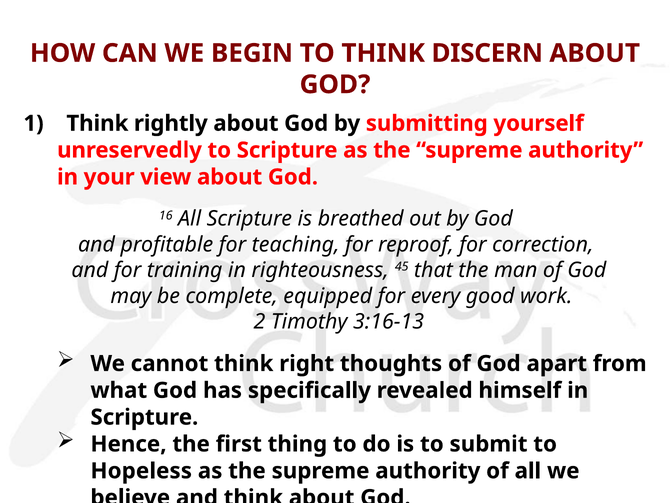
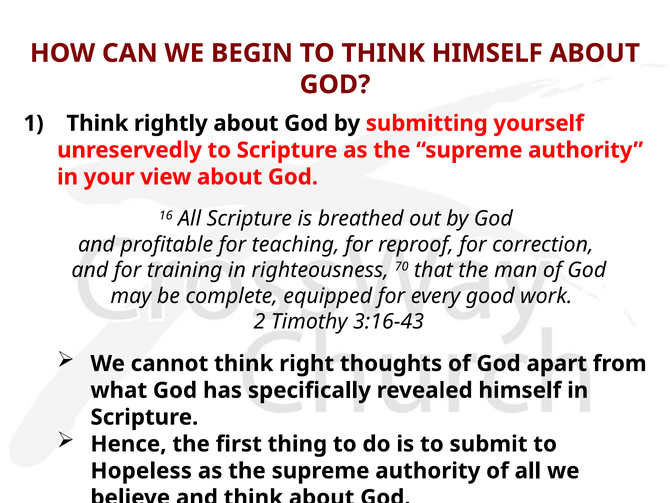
THINK DISCERN: DISCERN -> HIMSELF
45: 45 -> 70
3:16-13: 3:16-13 -> 3:16-43
